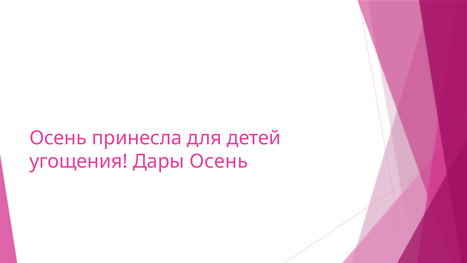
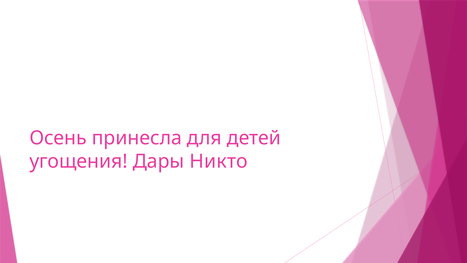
Дары Осень: Осень -> Никто
